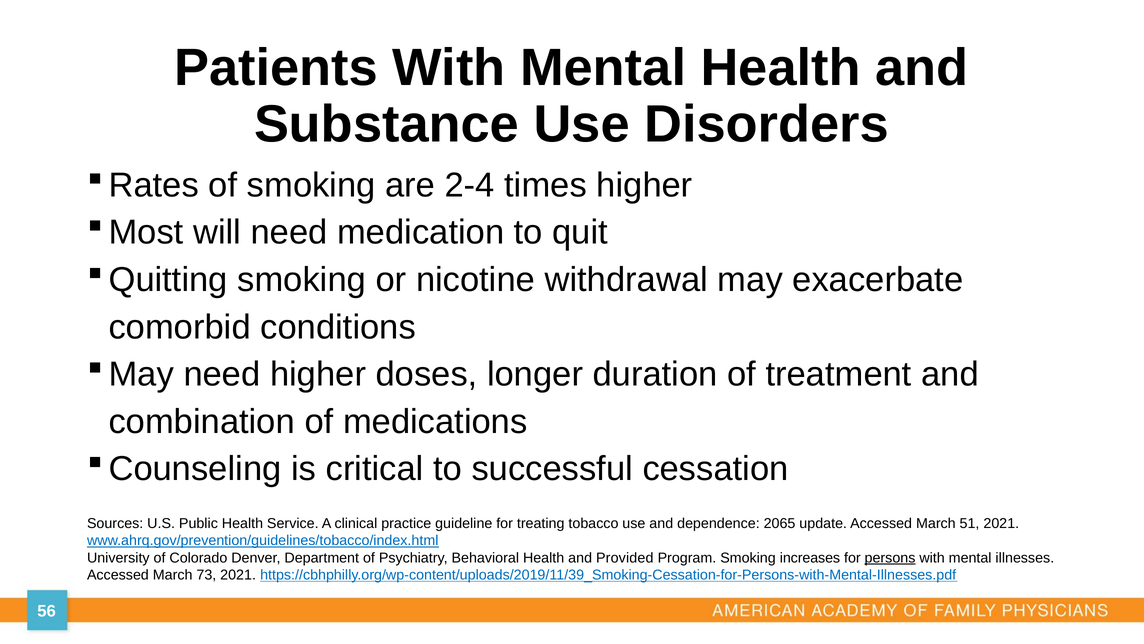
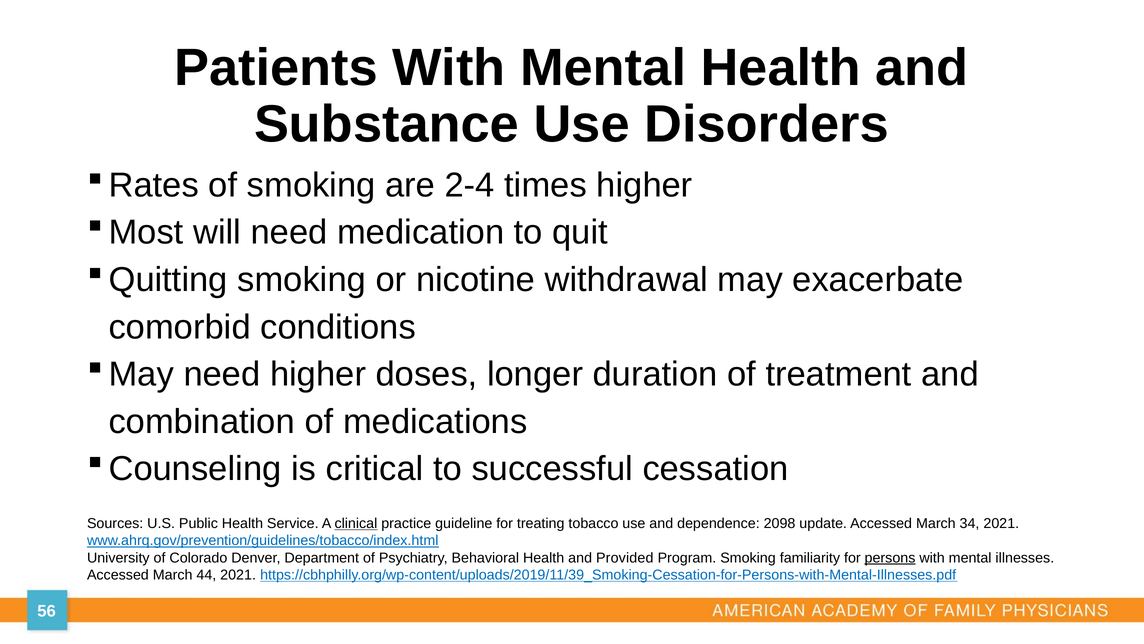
clinical underline: none -> present
2065: 2065 -> 2098
51: 51 -> 34
increases: increases -> familiarity
73: 73 -> 44
